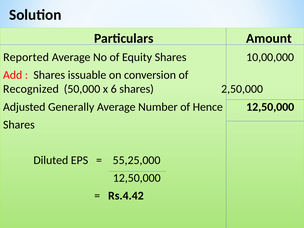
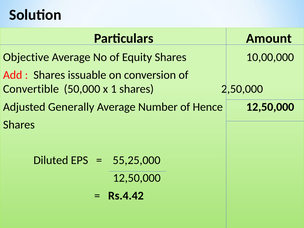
Reported: Reported -> Objective
Recognized: Recognized -> Convertible
6: 6 -> 1
